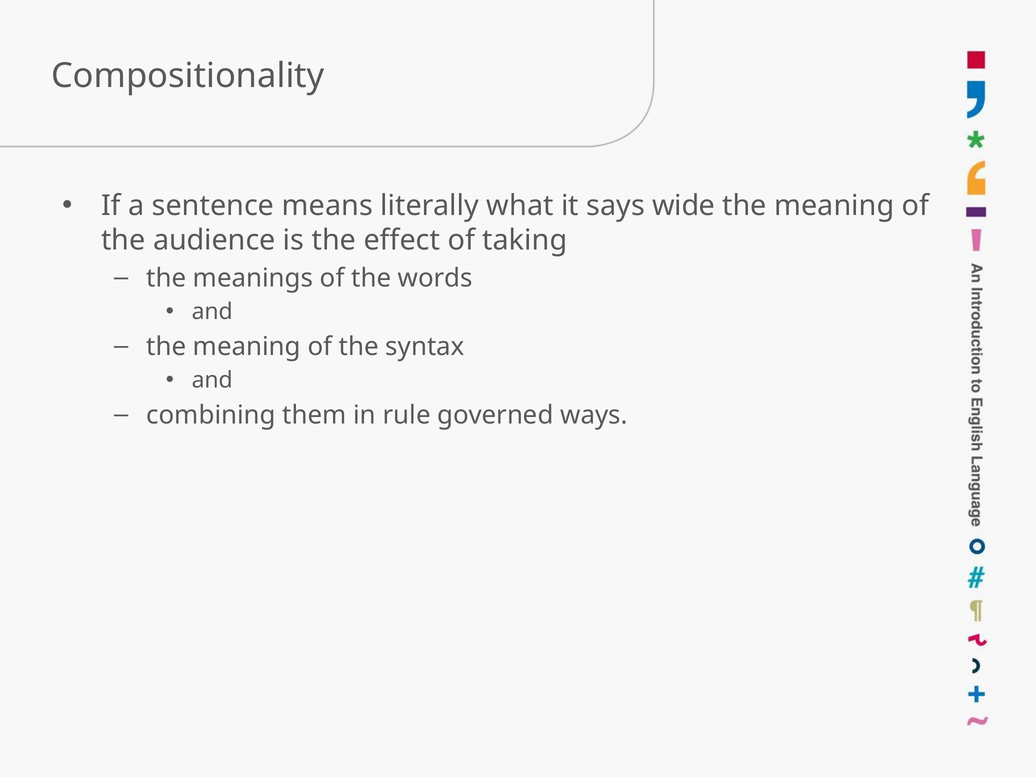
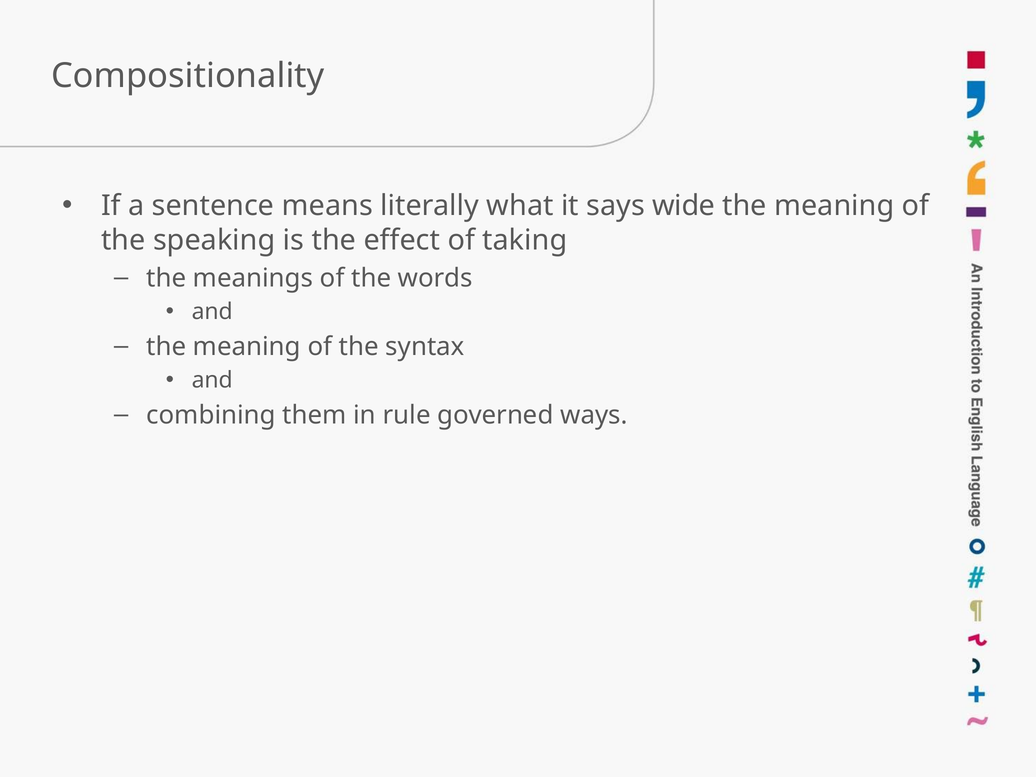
audience: audience -> speaking
